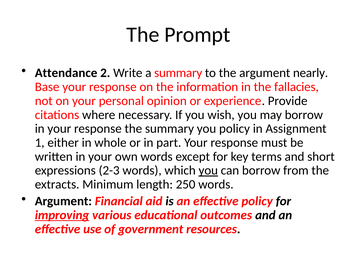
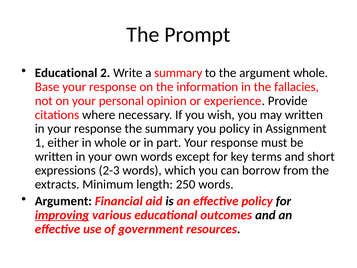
Attendance at (66, 73): Attendance -> Educational
argument nearly: nearly -> whole
may borrow: borrow -> written
you at (208, 170) underline: present -> none
